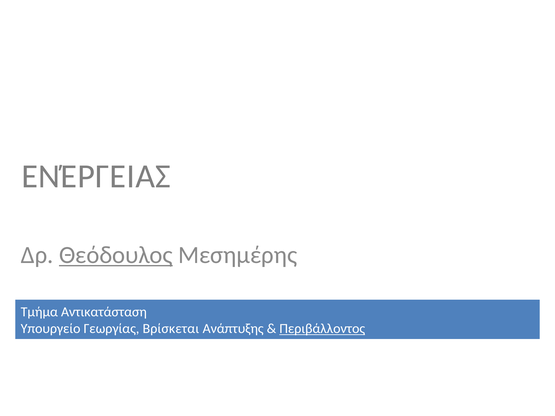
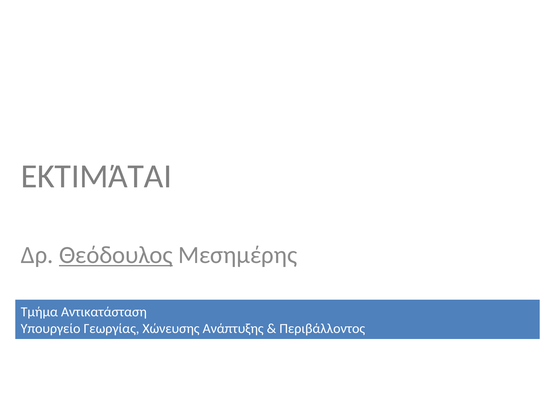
ΕΝΈΡΓΕΙΑΣ: ΕΝΈΡΓΕΙΑΣ -> ΕΚΤΙΜΆΤΑΙ
Βρίσκεται: Βρίσκεται -> Χώνευσης
Περιβάλλοντος underline: present -> none
